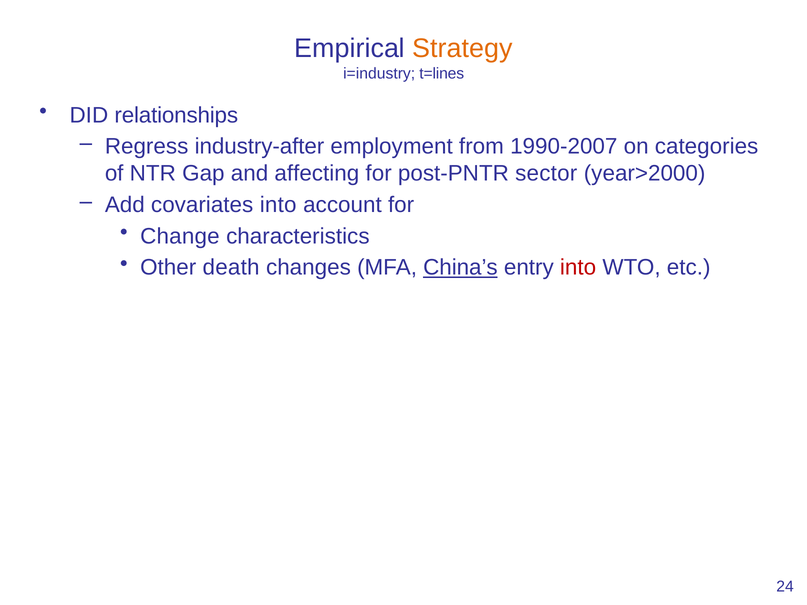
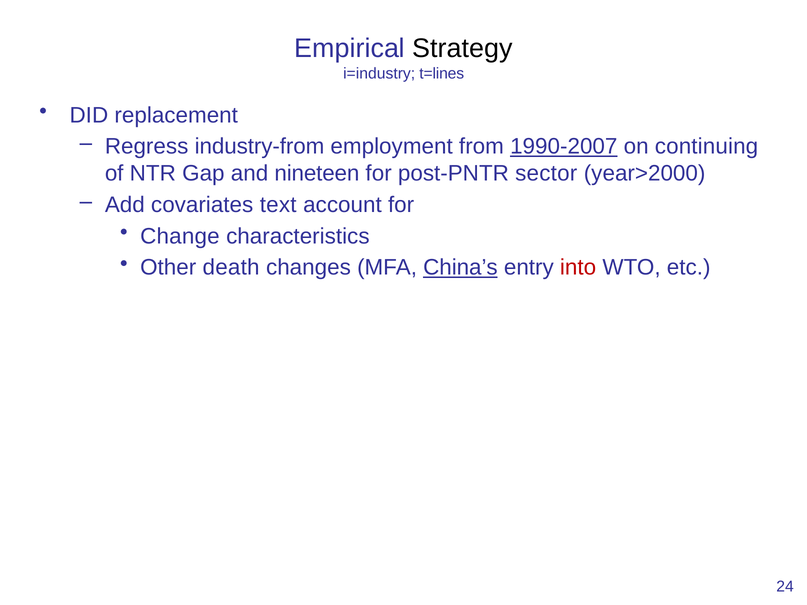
Strategy colour: orange -> black
relationships: relationships -> replacement
industry-after: industry-after -> industry-from
1990-2007 underline: none -> present
categories: categories -> continuing
affecting: affecting -> nineteen
covariates into: into -> text
